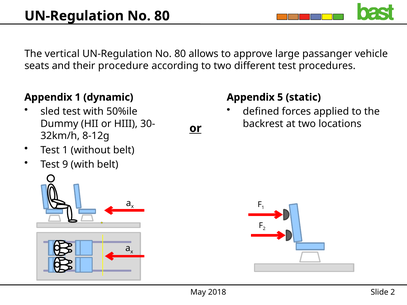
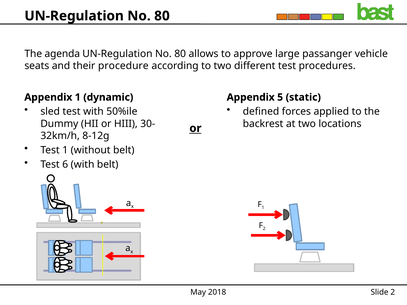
vertical: vertical -> agenda
9: 9 -> 6
